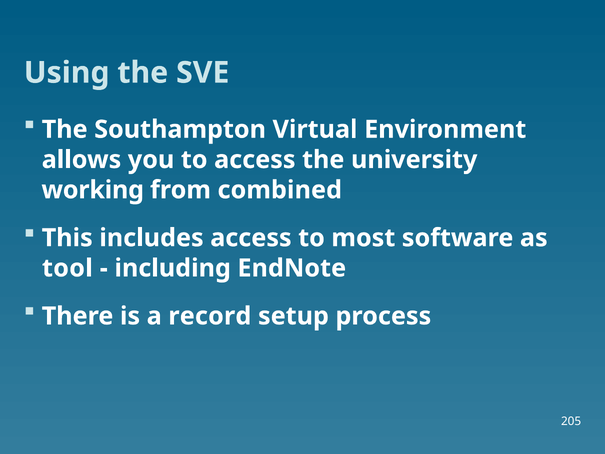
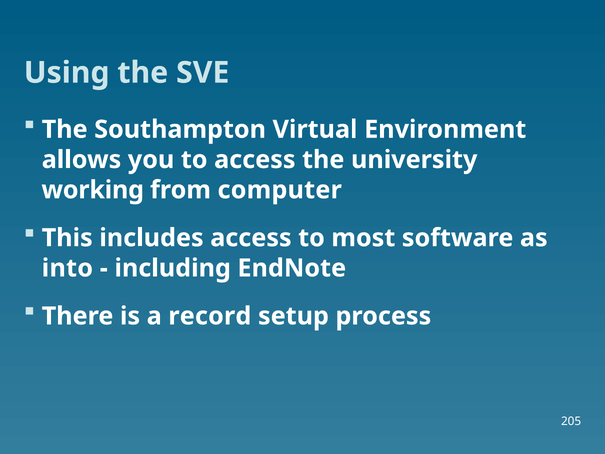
combined: combined -> computer
tool: tool -> into
